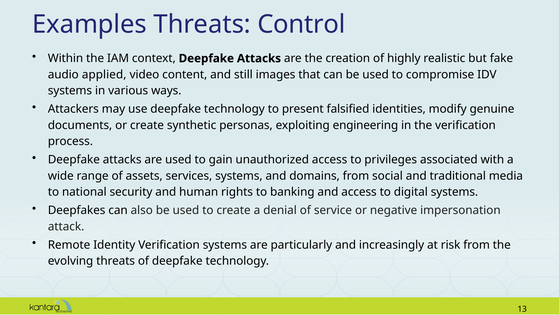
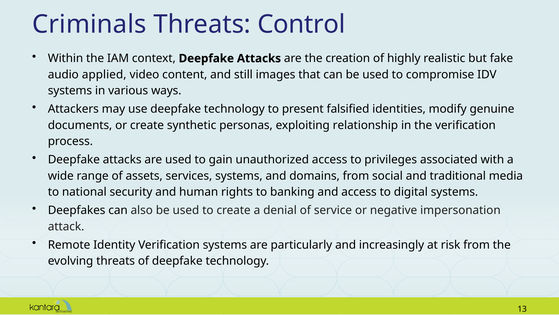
Examples: Examples -> Criminals
engineering: engineering -> relationship
